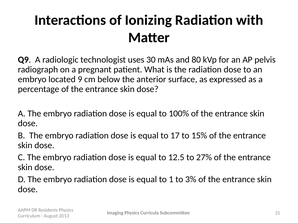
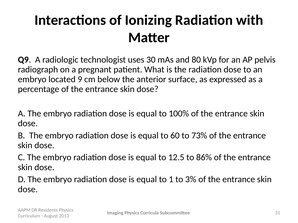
17: 17 -> 60
15%: 15% -> 73%
27%: 27% -> 86%
